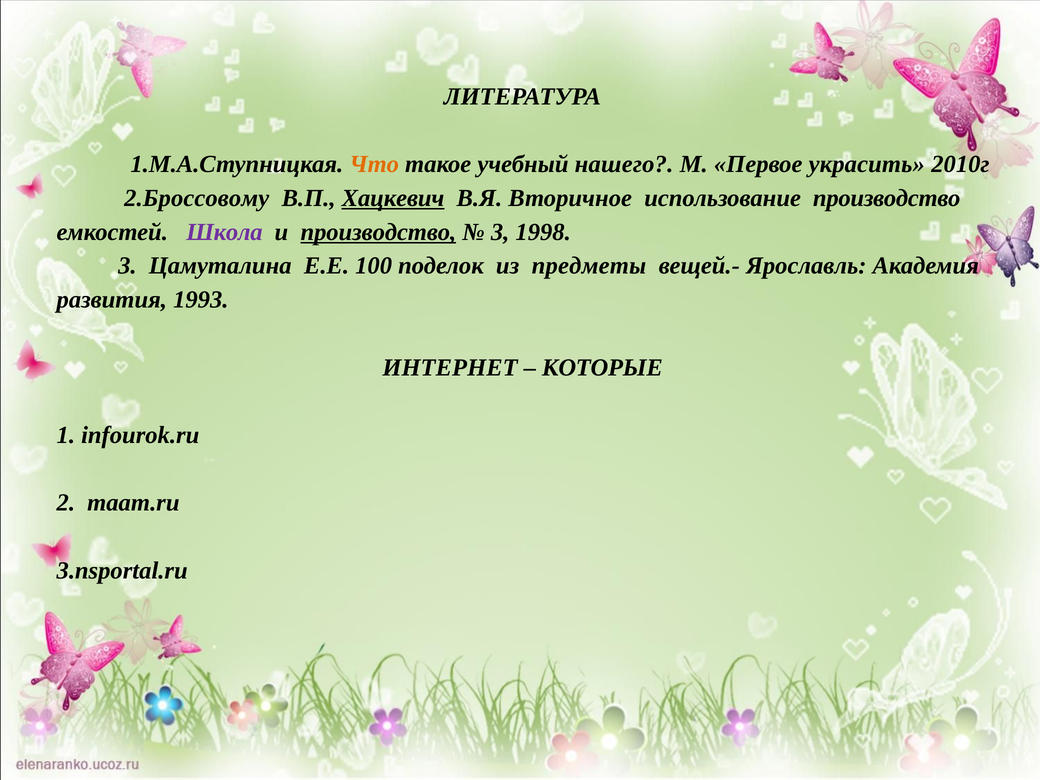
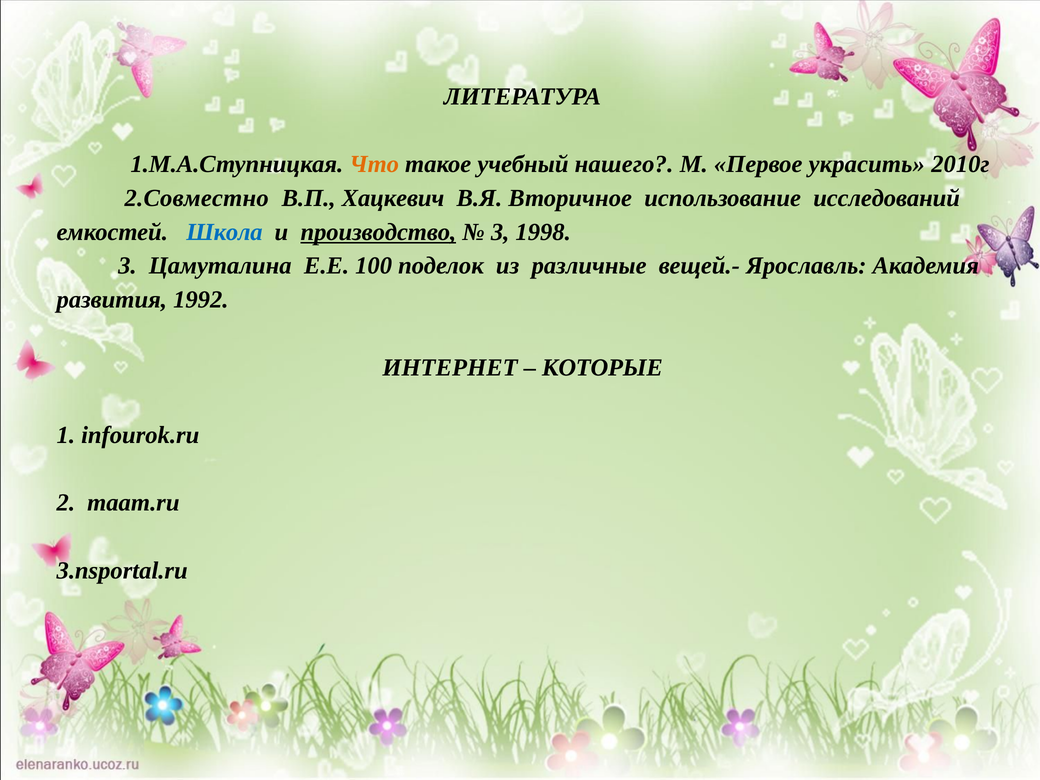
2.Броссовому: 2.Броссовому -> 2.Совместно
Хацкевич underline: present -> none
использование производство: производство -> исследований
Школа colour: purple -> blue
предметы: предметы -> различные
1993: 1993 -> 1992
